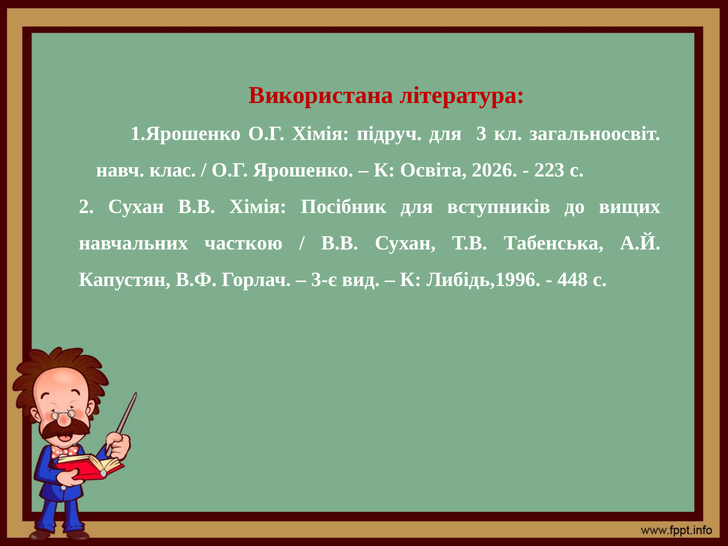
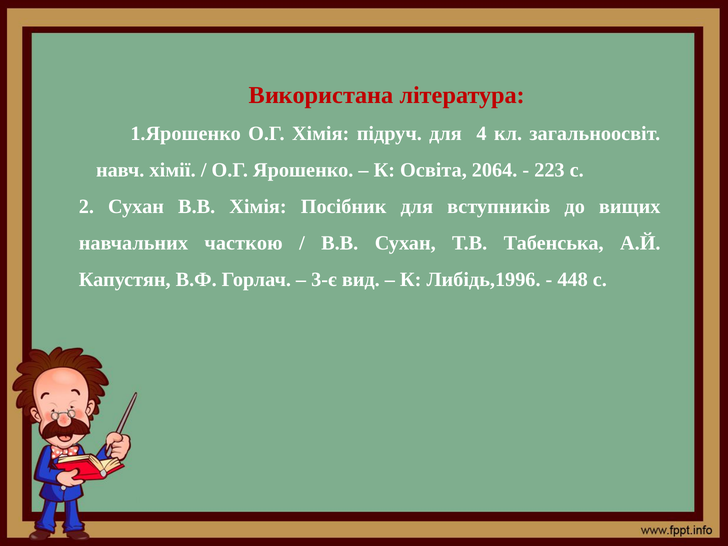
3: 3 -> 4
клас: клас -> хімії
2026: 2026 -> 2064
